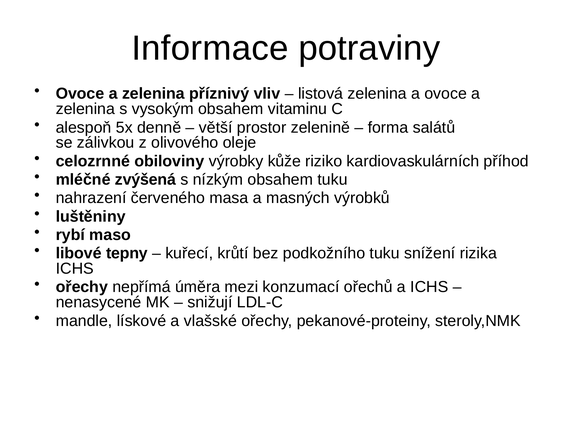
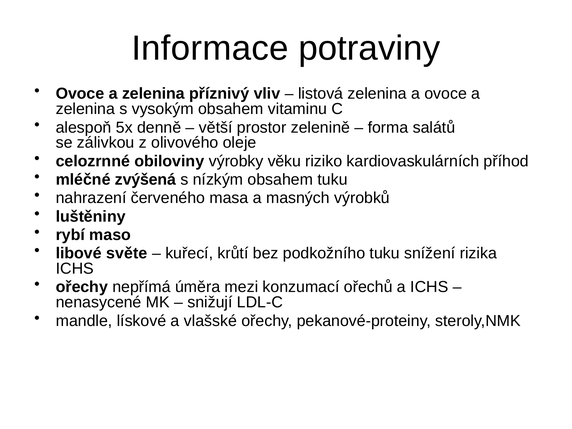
kůže: kůže -> věku
tepny: tepny -> světe
